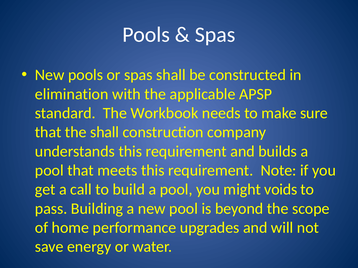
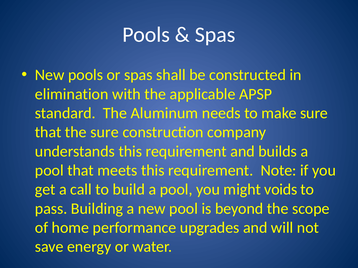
Workbook: Workbook -> Aluminum
the shall: shall -> sure
